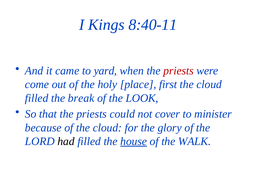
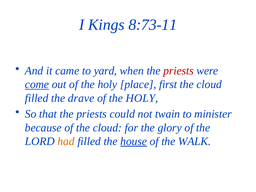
8:40-11: 8:40-11 -> 8:73-11
come underline: none -> present
break: break -> drave
LOOK at (142, 98): LOOK -> HOLY
cover: cover -> twain
had colour: black -> orange
